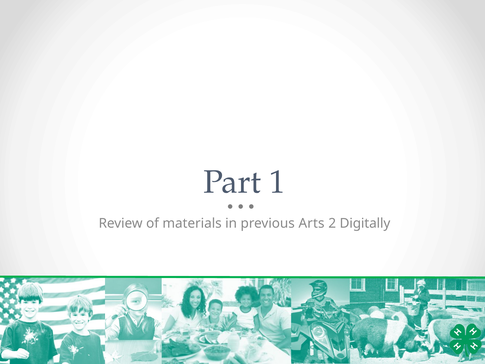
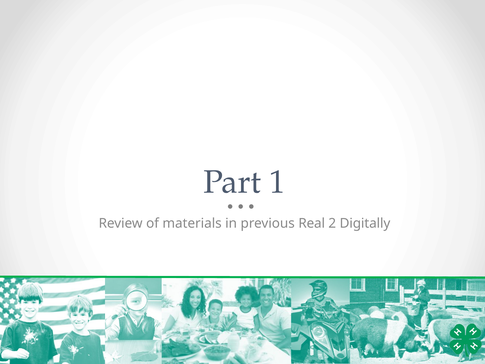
Arts: Arts -> Real
